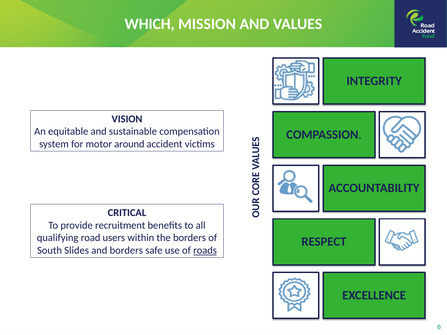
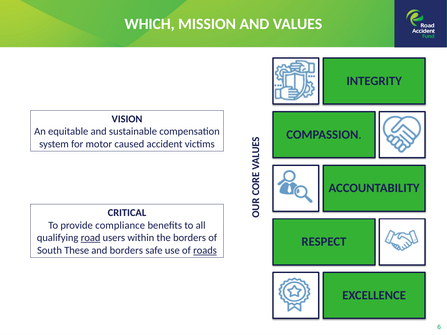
around: around -> caused
recruitment: recruitment -> compliance
road underline: none -> present
Slides: Slides -> These
